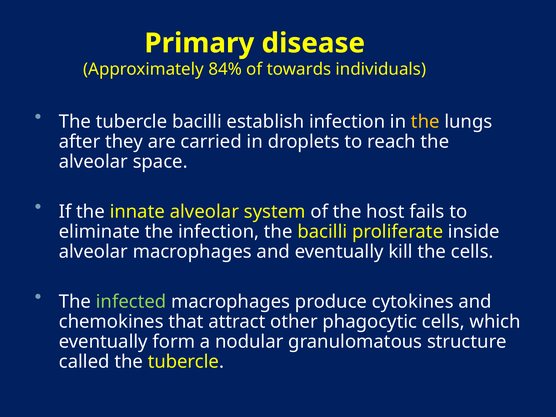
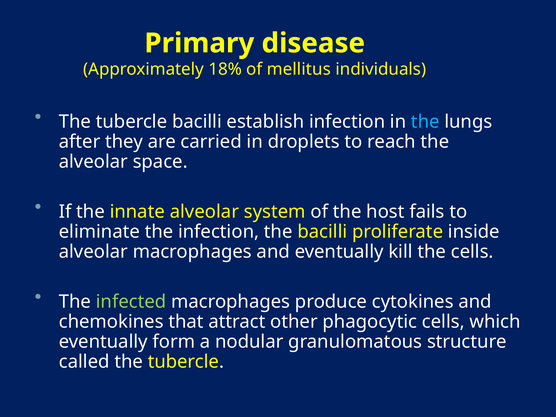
84%: 84% -> 18%
towards: towards -> mellitus
the at (425, 122) colour: yellow -> light blue
